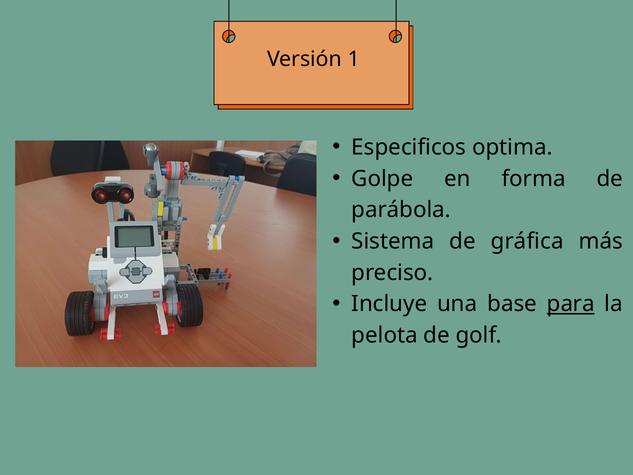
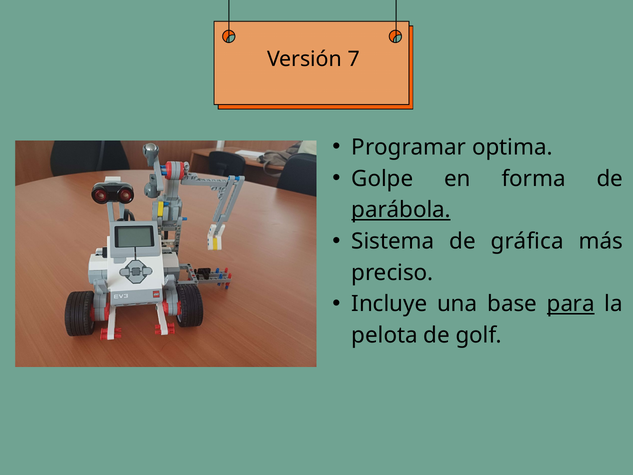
1: 1 -> 7
Especificos: Especificos -> Programar
parábola underline: none -> present
